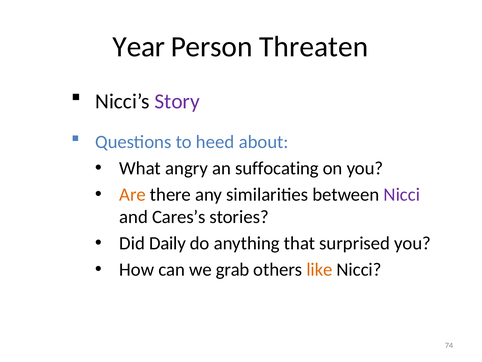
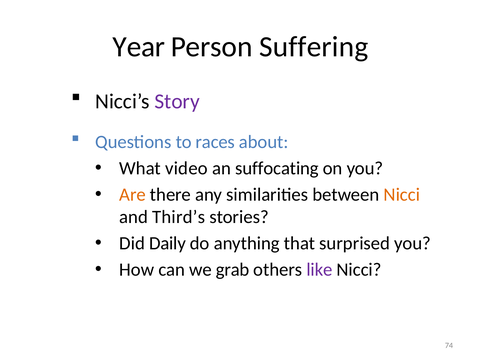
Threaten: Threaten -> Suffering
heed: heed -> races
angry: angry -> video
Nicci at (402, 194) colour: purple -> orange
Cares’s: Cares’s -> Third’s
like colour: orange -> purple
